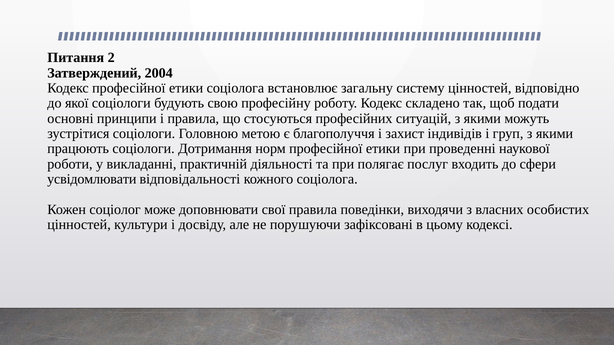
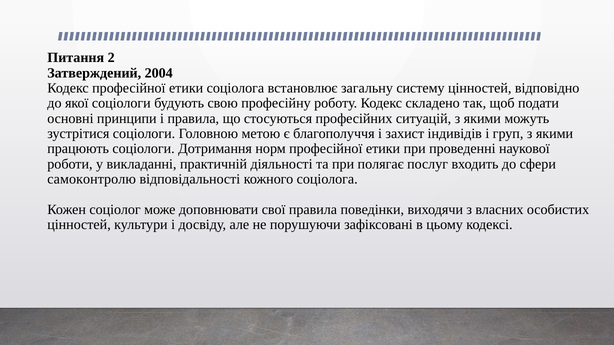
усвідомлювати: усвідомлювати -> самоконтролю
